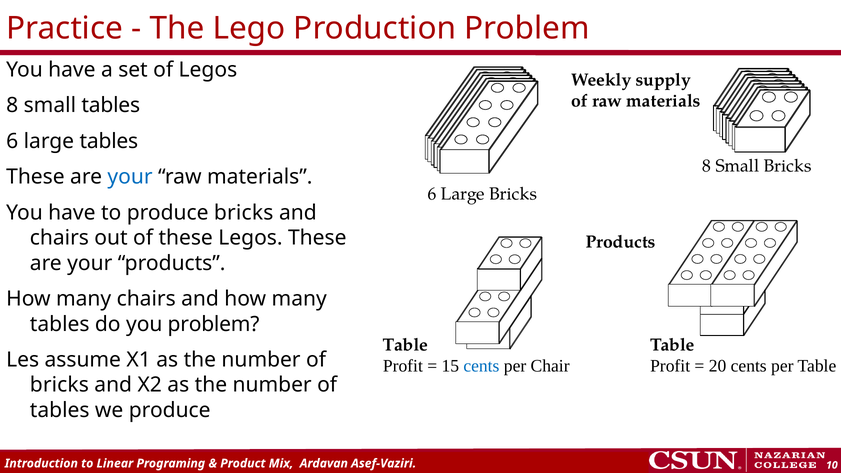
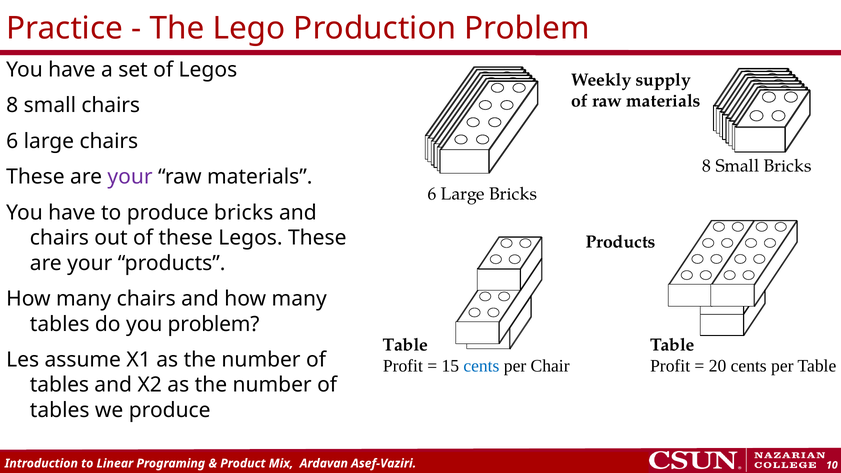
small tables: tables -> chairs
large tables: tables -> chairs
your at (130, 177) colour: blue -> purple
bricks at (59, 385): bricks -> tables
